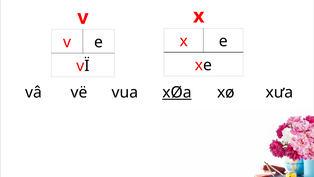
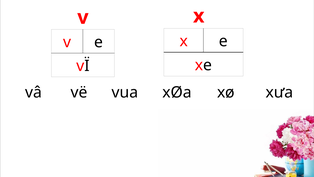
xØa underline: present -> none
